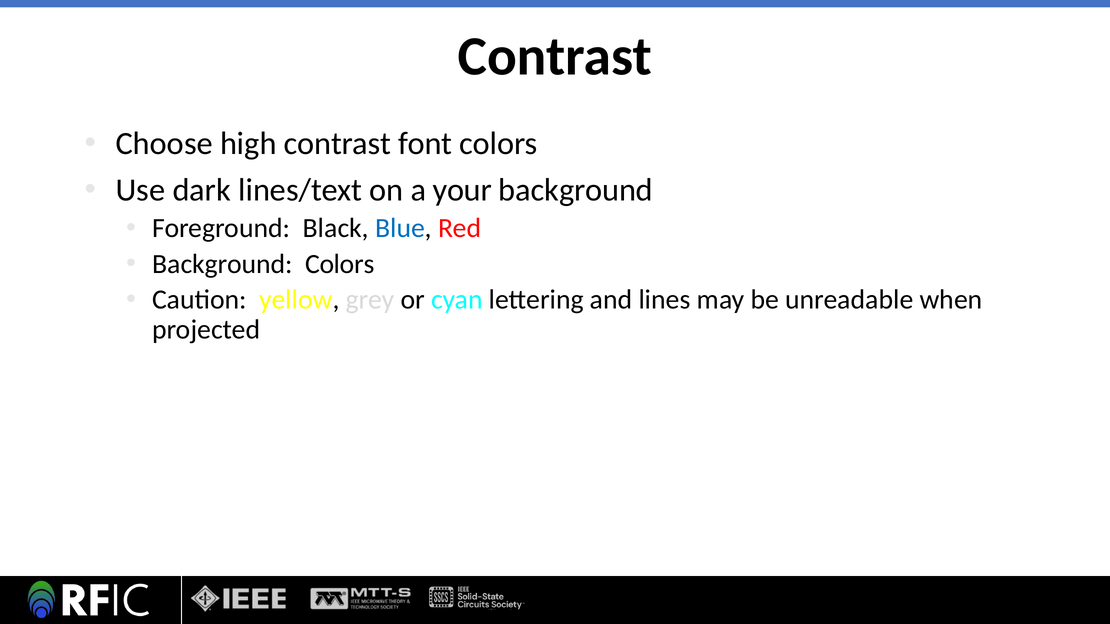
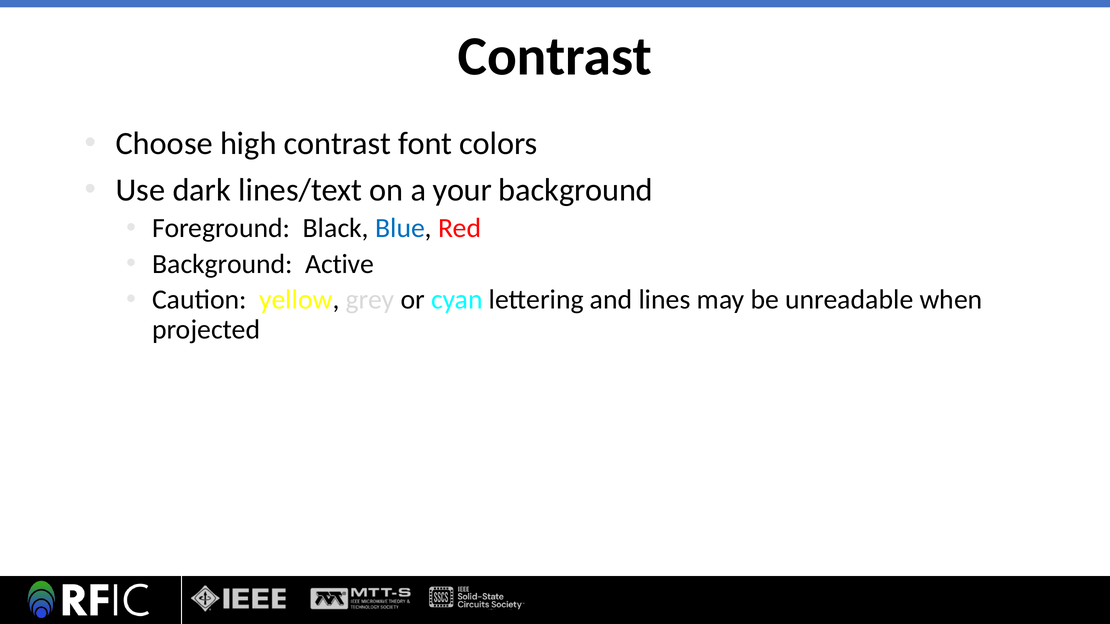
Background Colors: Colors -> Active
